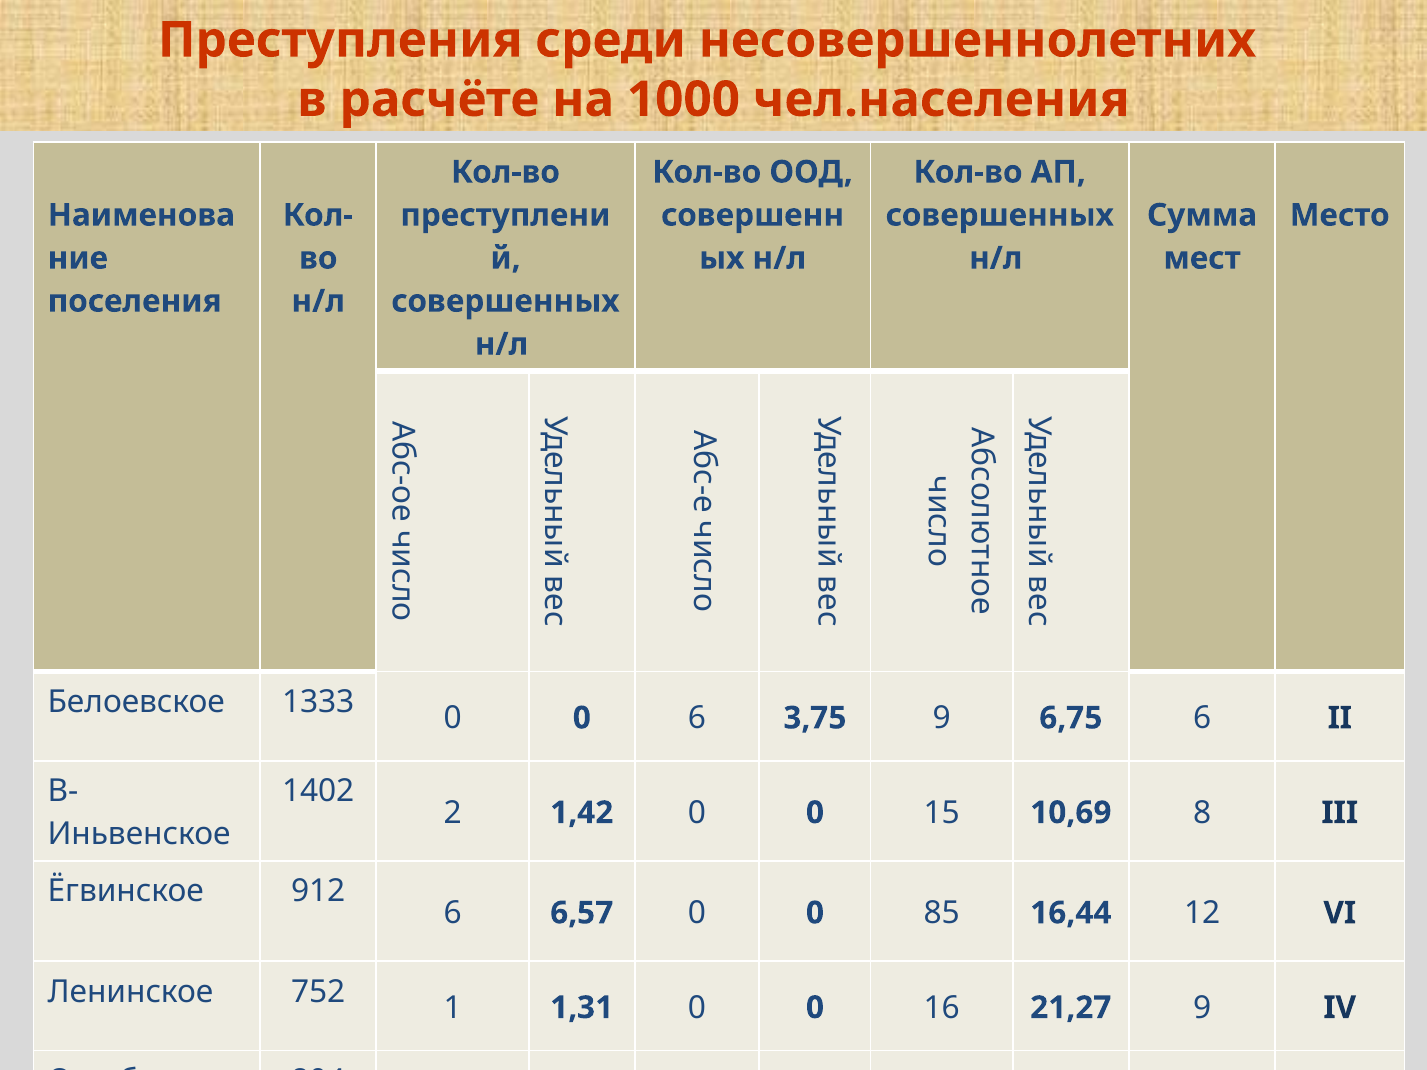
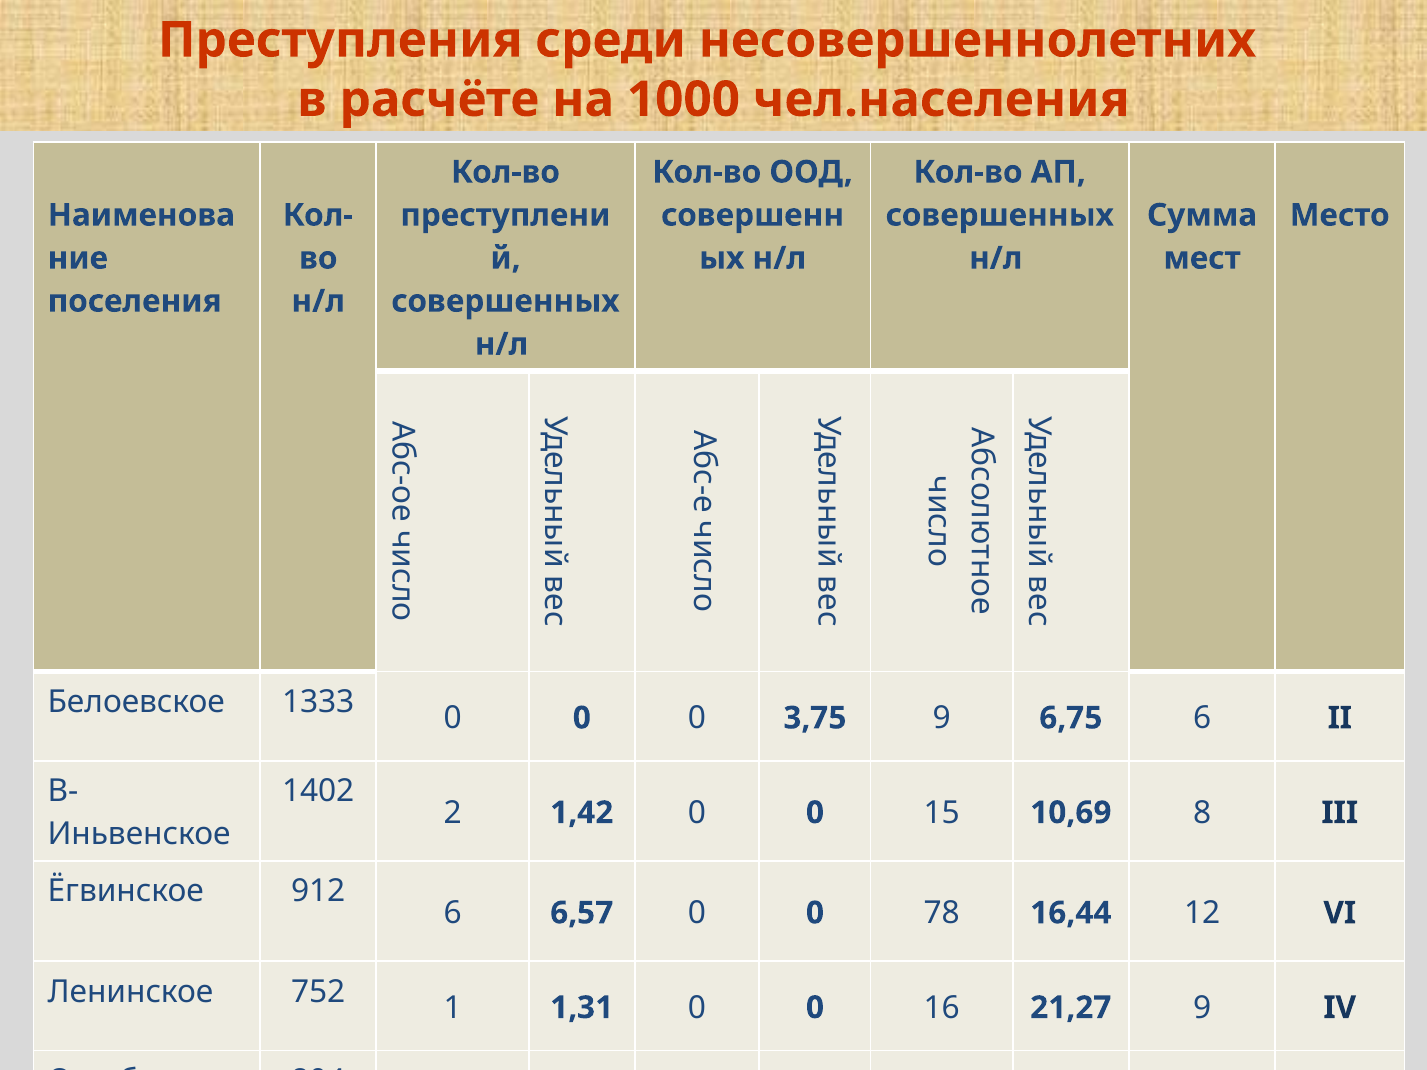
0 0 6: 6 -> 0
85: 85 -> 78
